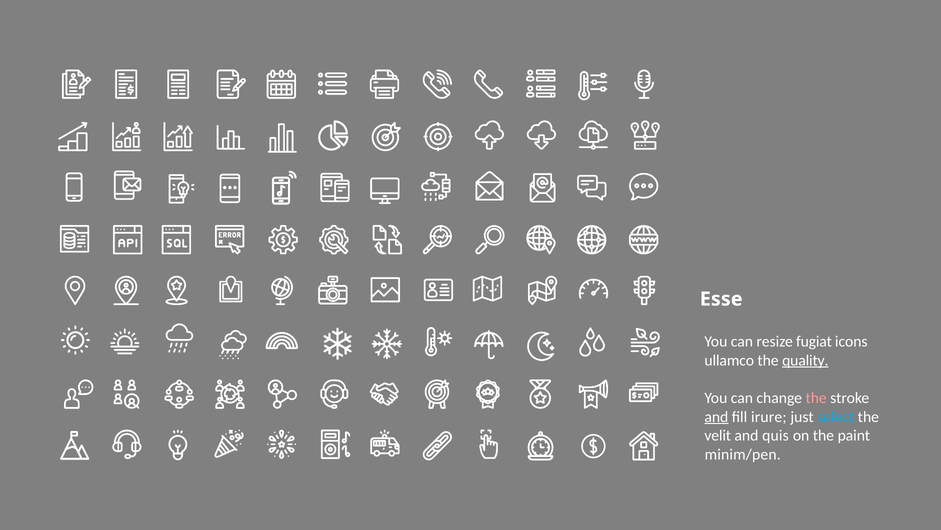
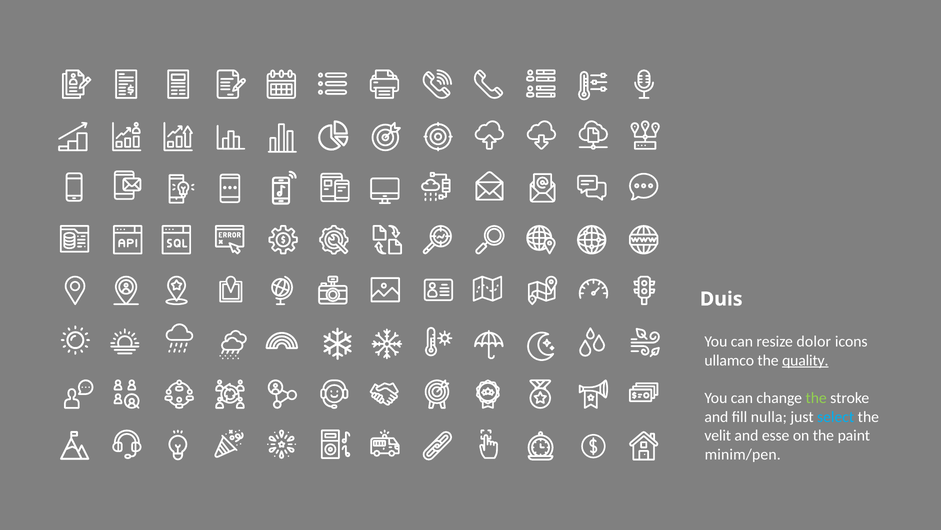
Esse: Esse -> Duis
fugiat: fugiat -> dolor
the at (816, 398) colour: pink -> light green
and at (716, 416) underline: present -> none
irure: irure -> nulla
quis: quis -> esse
